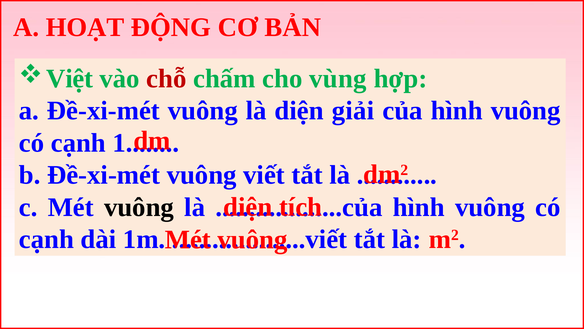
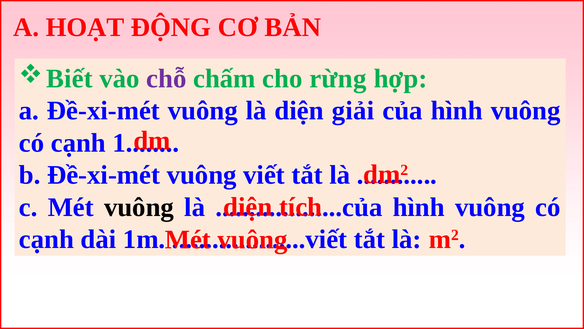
Việt: Việt -> Biết
chỗ colour: red -> purple
vùng: vùng -> rừng
